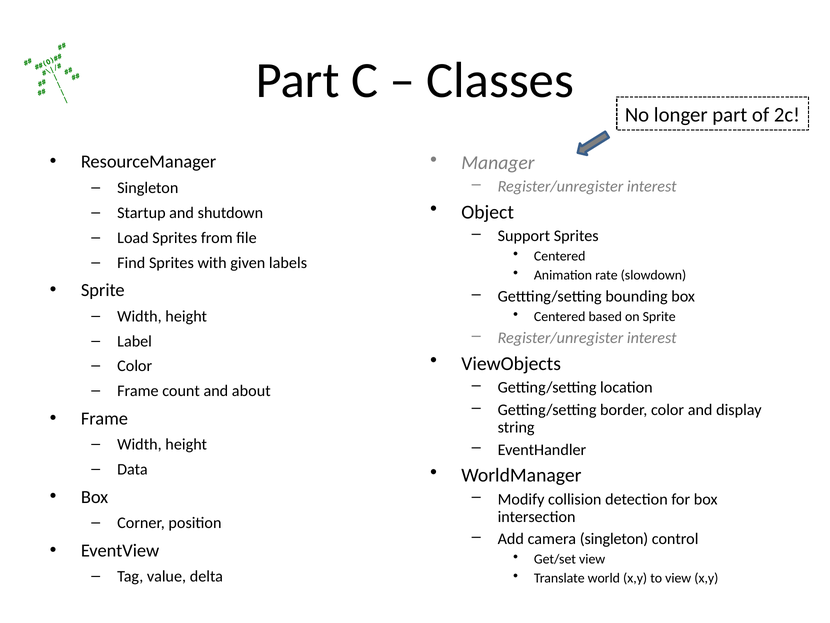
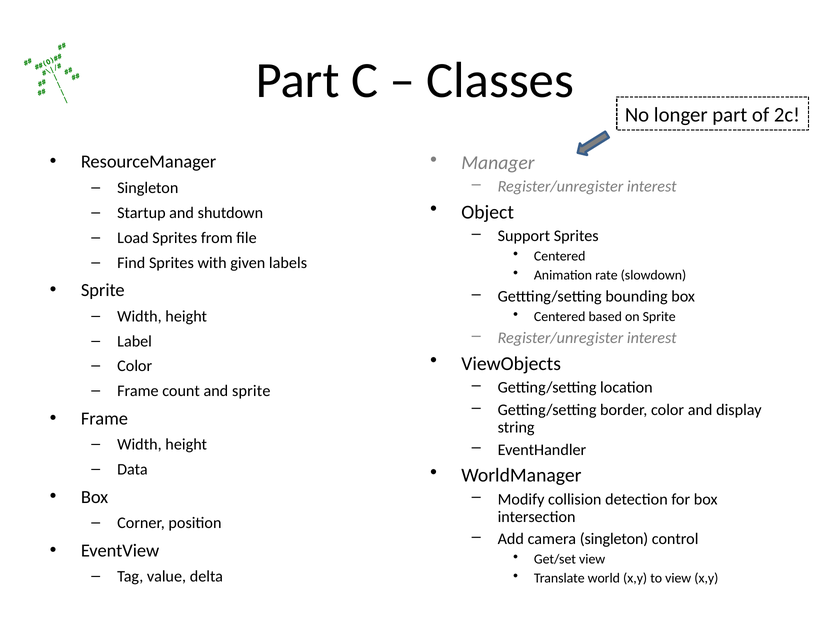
and about: about -> sprite
